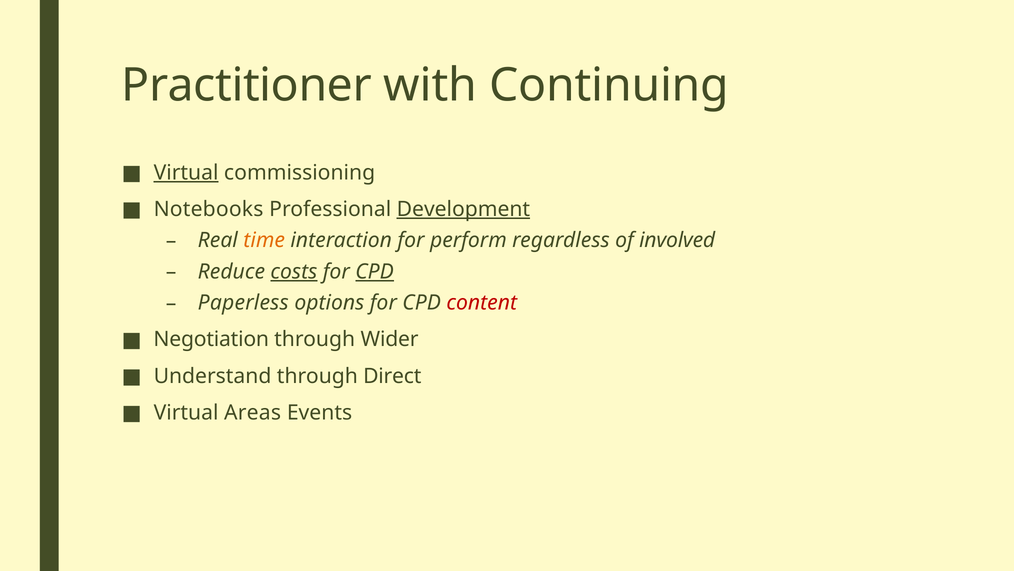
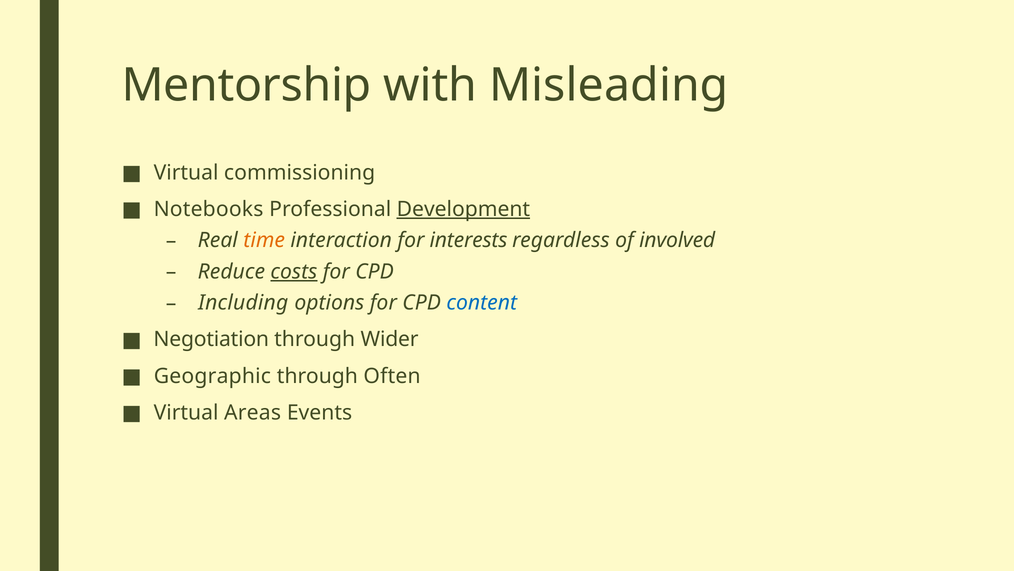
Practitioner: Practitioner -> Mentorship
Continuing: Continuing -> Misleading
Virtual at (186, 172) underline: present -> none
perform: perform -> interests
CPD at (375, 271) underline: present -> none
Paperless: Paperless -> Including
content colour: red -> blue
Understand: Understand -> Geographic
Direct: Direct -> Often
